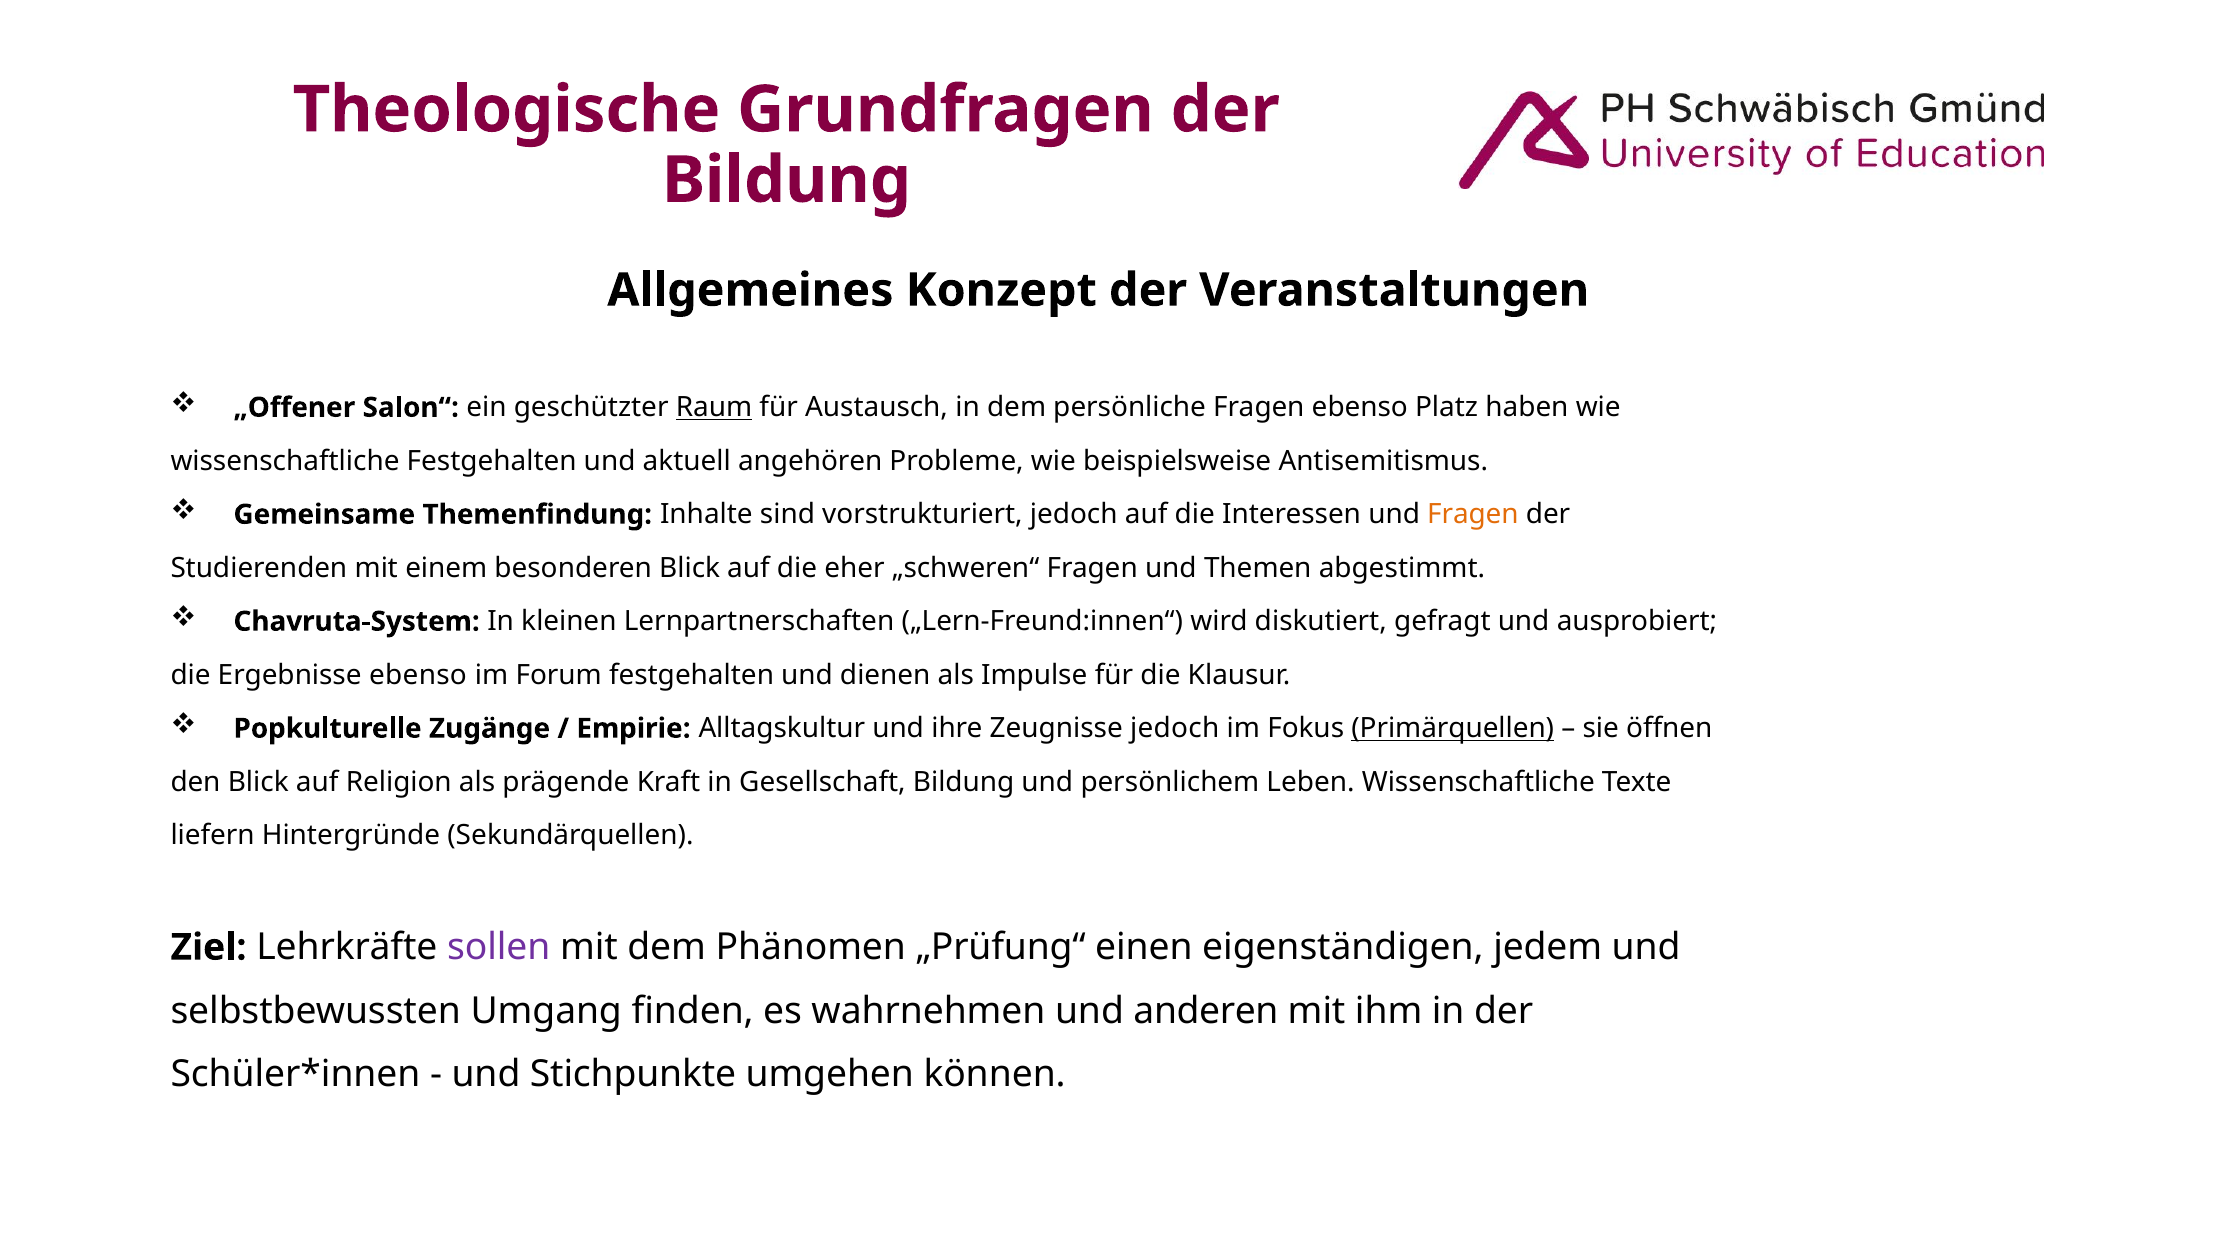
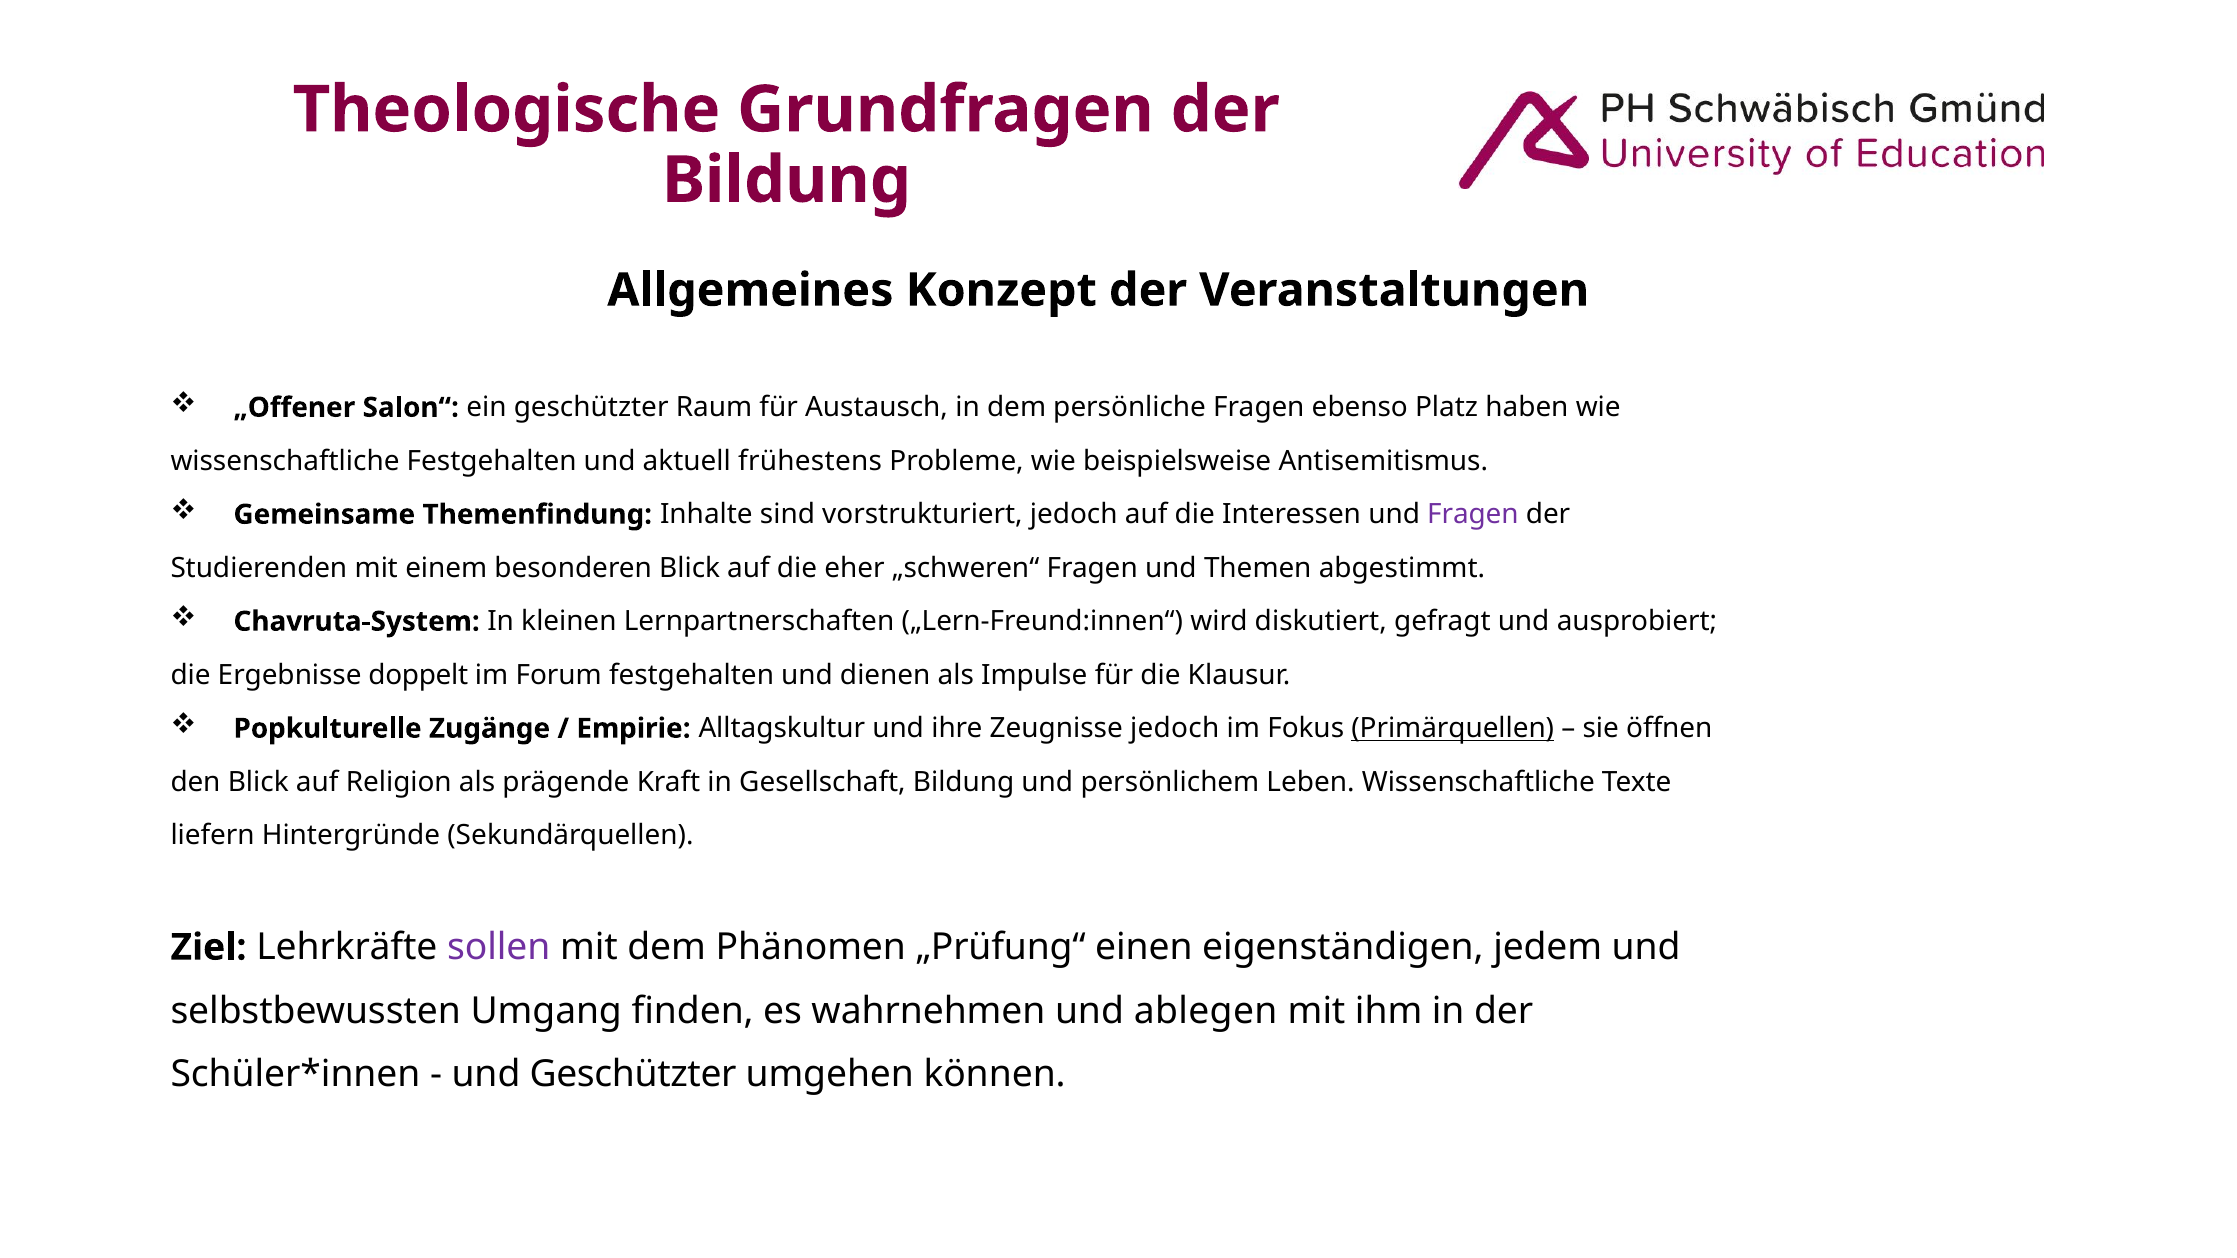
Raum underline: present -> none
angehören: angehören -> frühestens
Fragen at (1473, 515) colour: orange -> purple
Ergebnisse ebenso: ebenso -> doppelt
anderen: anderen -> ablegen
und Stichpunkte: Stichpunkte -> Geschützter
